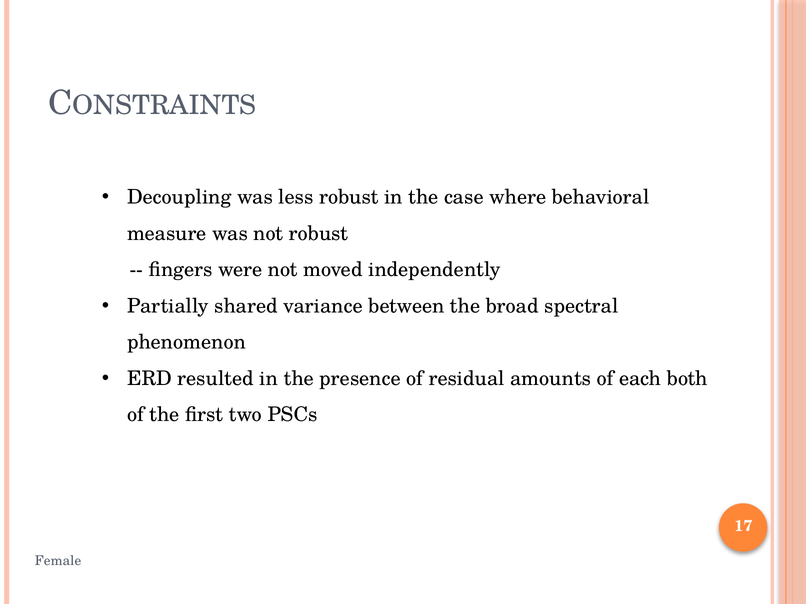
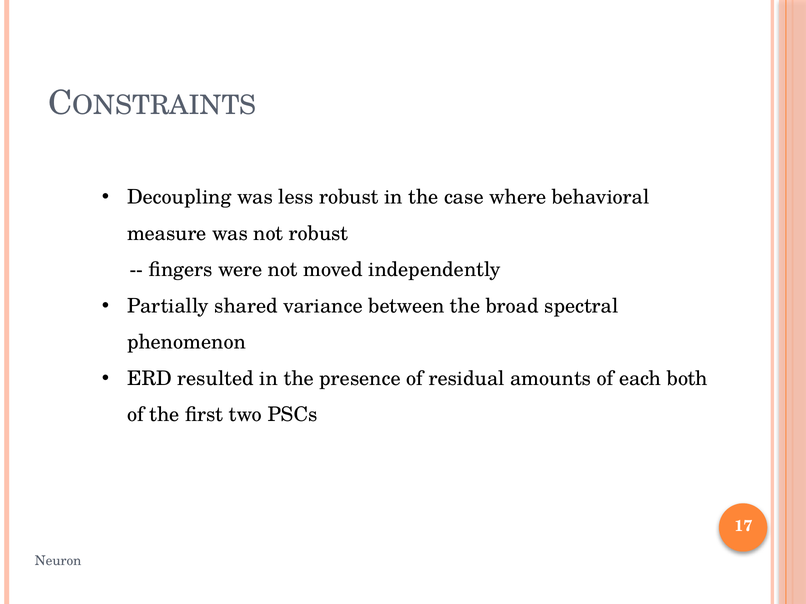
Female: Female -> Neuron
